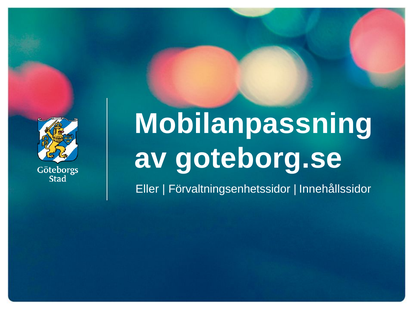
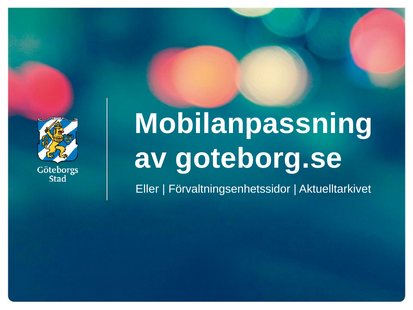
Innehållssidor: Innehållssidor -> Aktuelltarkivet
